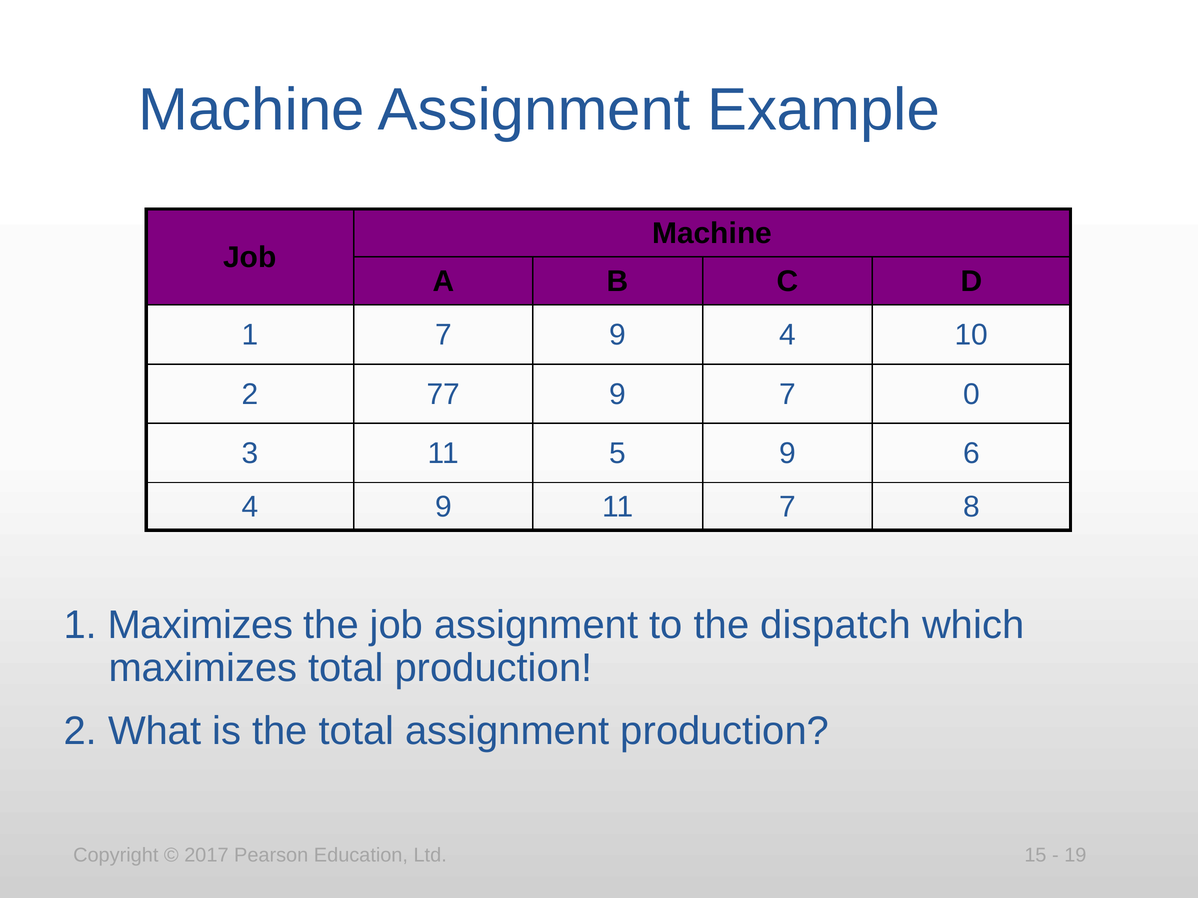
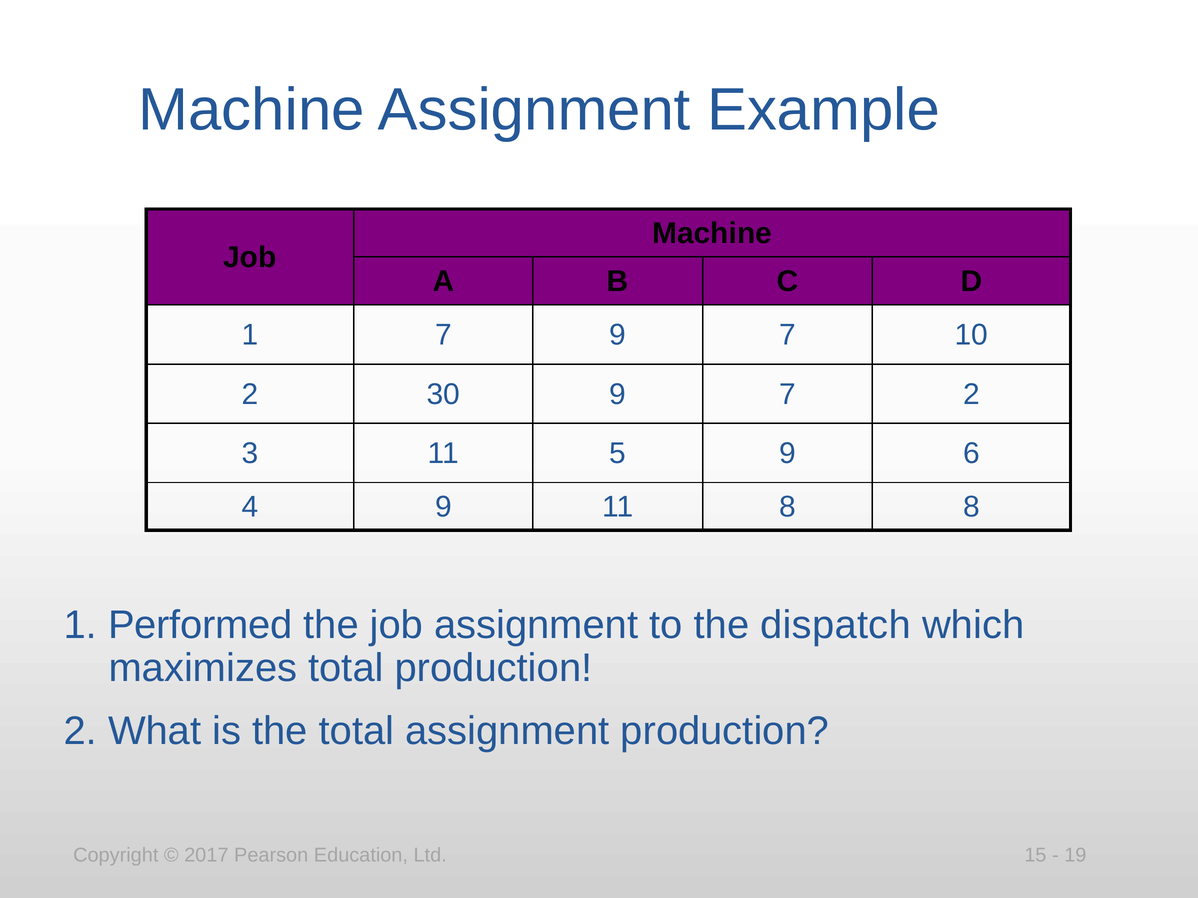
7 9 4: 4 -> 7
77: 77 -> 30
7 0: 0 -> 2
11 7: 7 -> 8
1 Maximizes: Maximizes -> Performed
